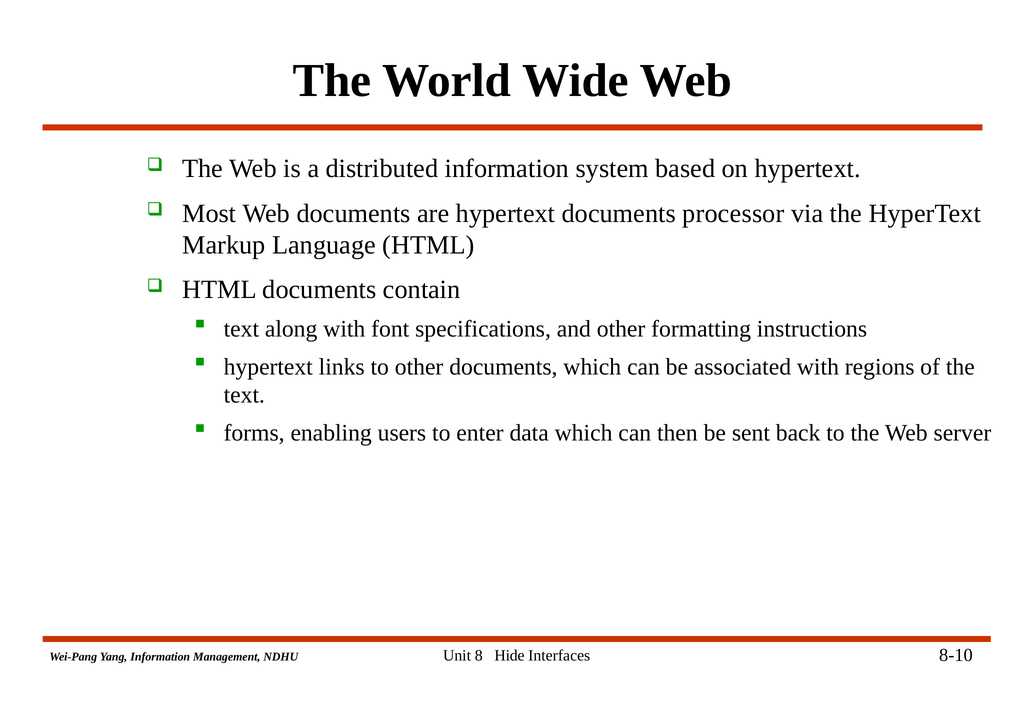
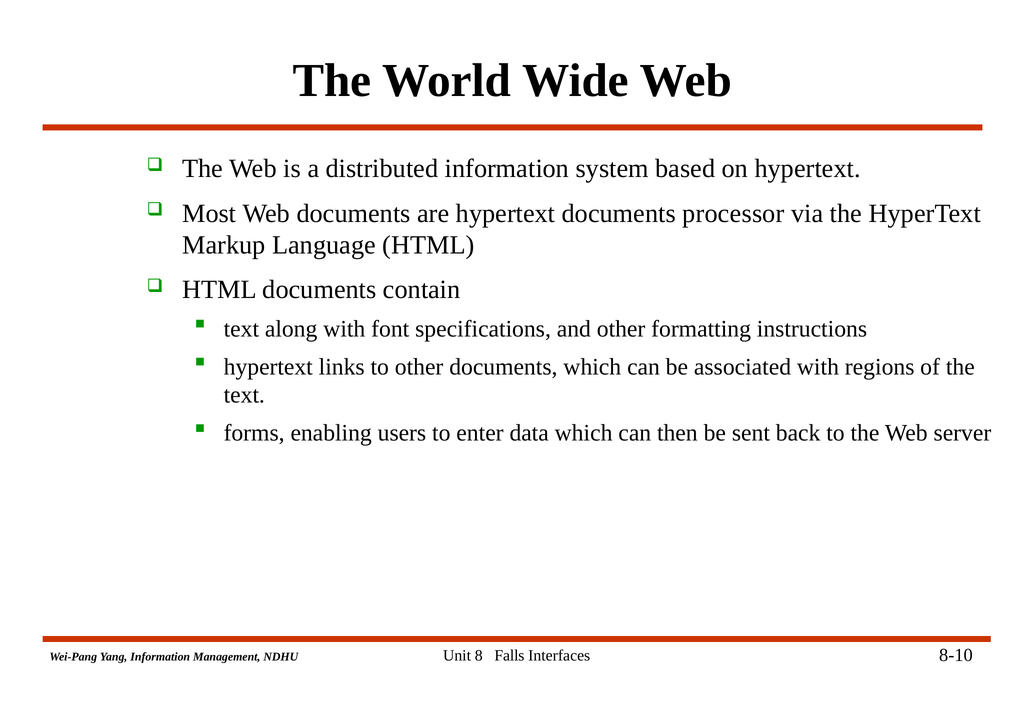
Hide: Hide -> Falls
